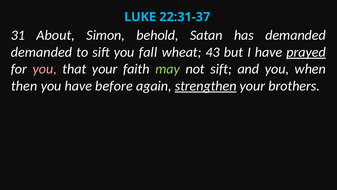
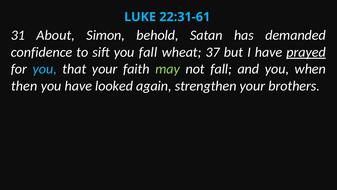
22:31-37: 22:31-37 -> 22:31-61
demanded at (41, 52): demanded -> confidence
43: 43 -> 37
you at (45, 69) colour: pink -> light blue
not sift: sift -> fall
before: before -> looked
strengthen underline: present -> none
